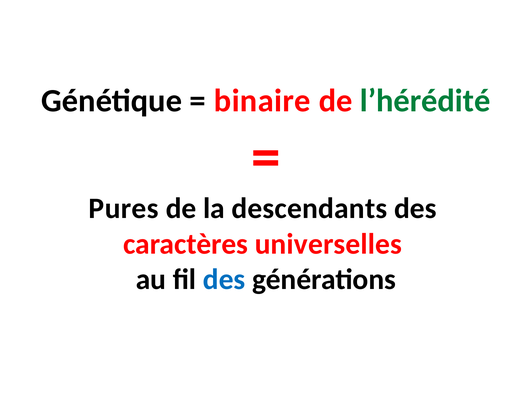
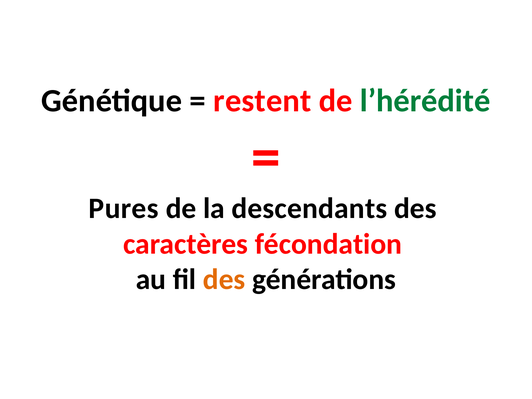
binaire: binaire -> restent
universelles: universelles -> fécondation
des at (224, 279) colour: blue -> orange
